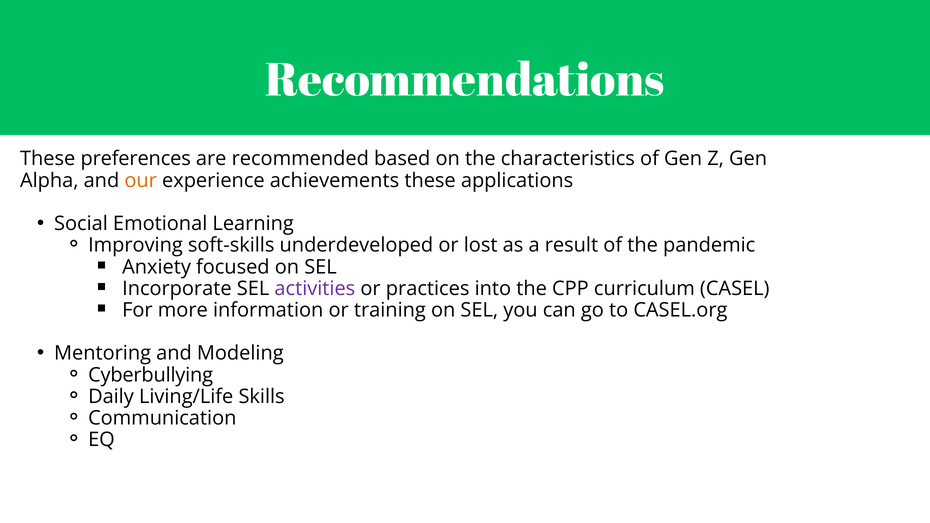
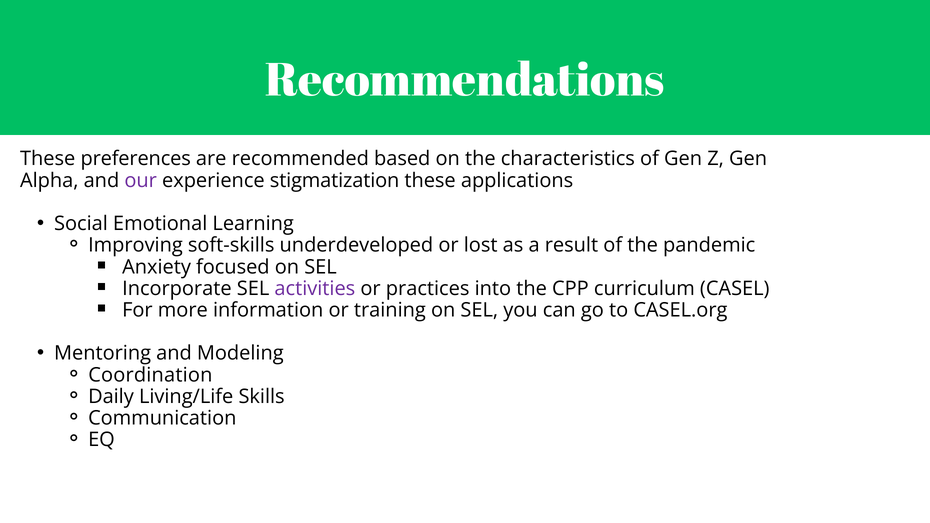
our colour: orange -> purple
achievements: achievements -> stigmatization
Cyberbullying: Cyberbullying -> Coordination
